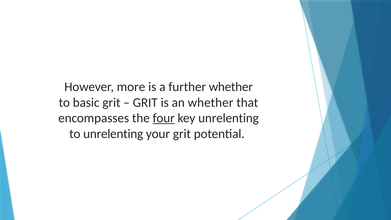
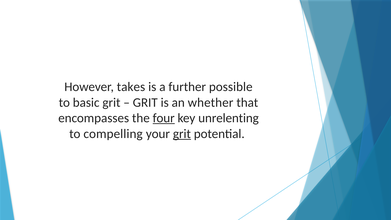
more: more -> takes
further whether: whether -> possible
to unrelenting: unrelenting -> compelling
grit at (182, 134) underline: none -> present
